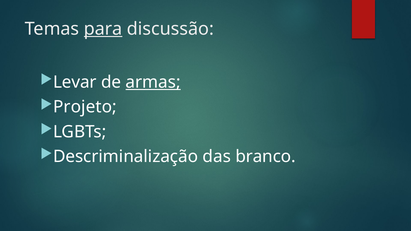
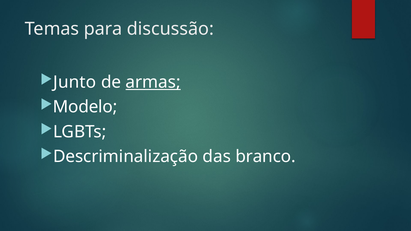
para underline: present -> none
Levar: Levar -> Junto
Projeto: Projeto -> Modelo
